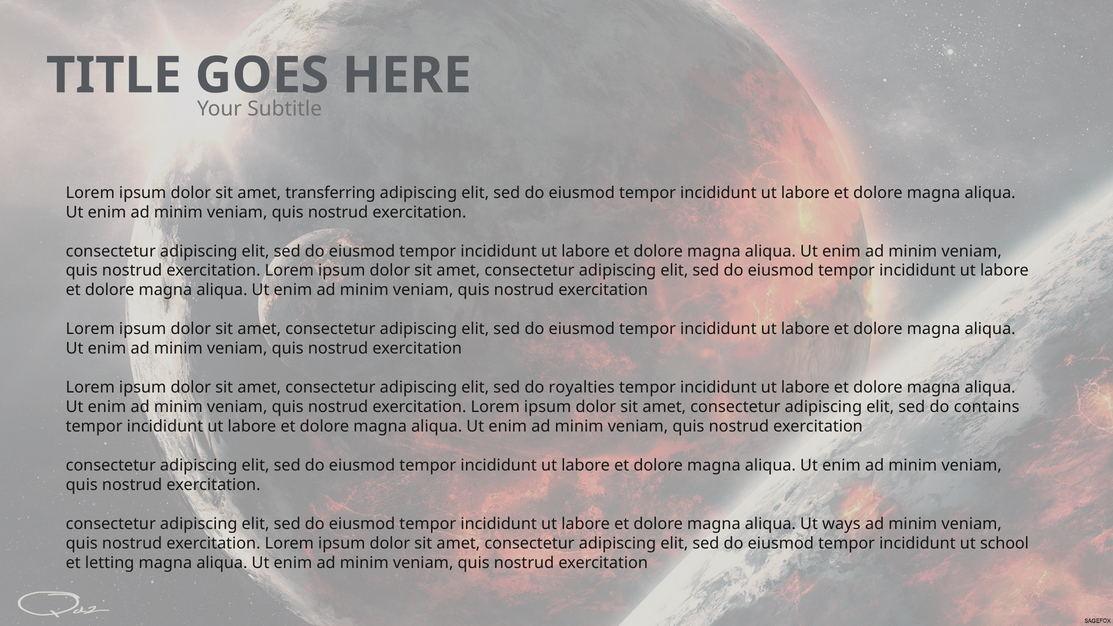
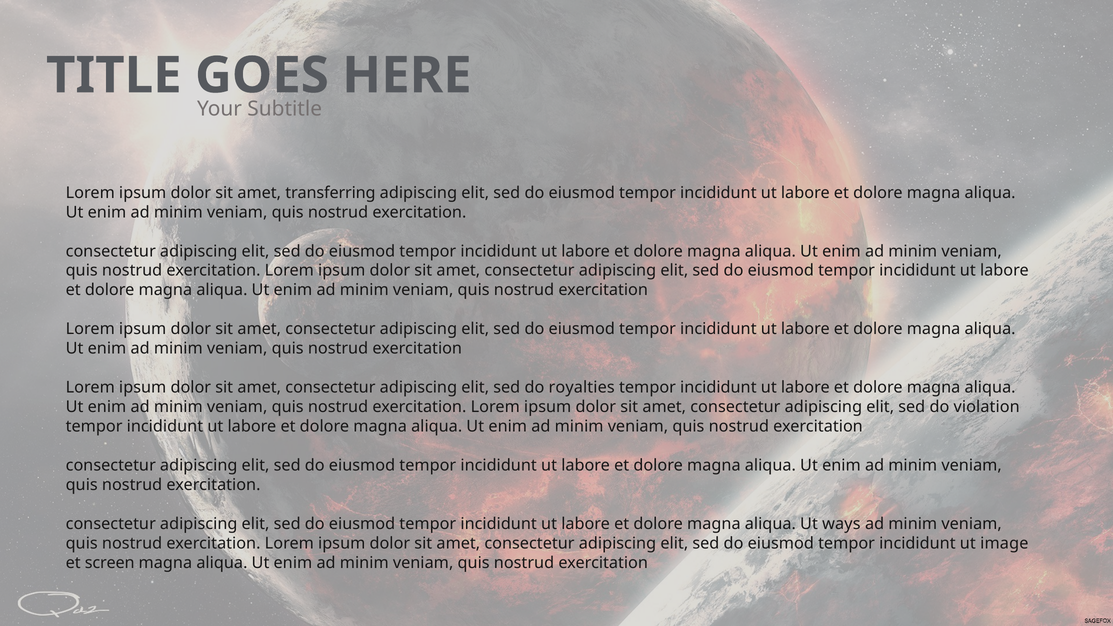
contains: contains -> violation
school: school -> image
letting: letting -> screen
